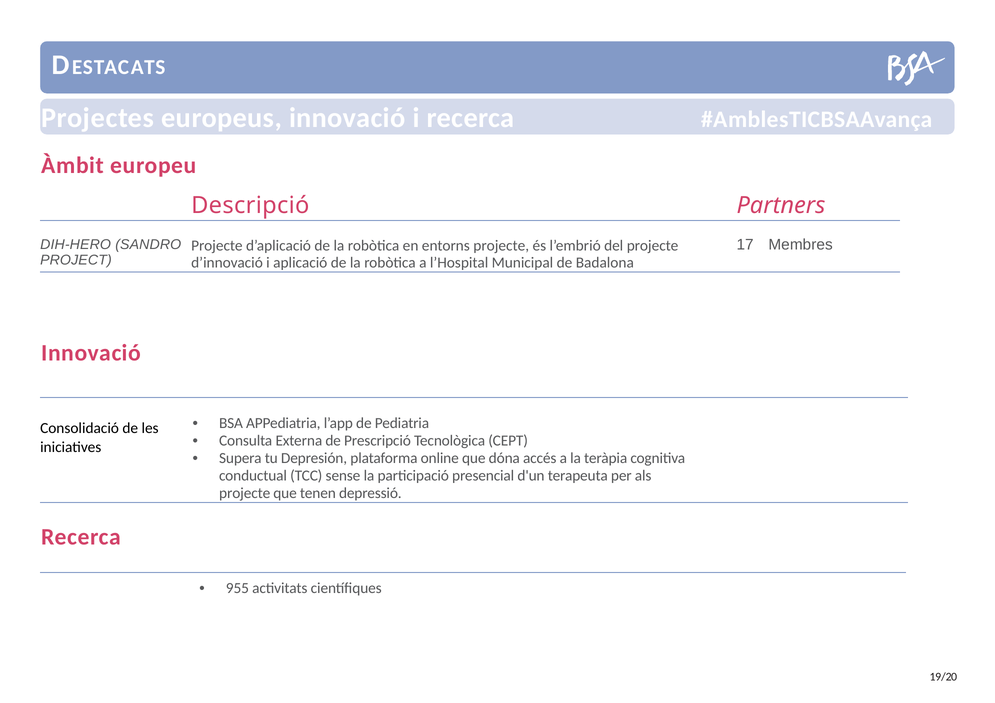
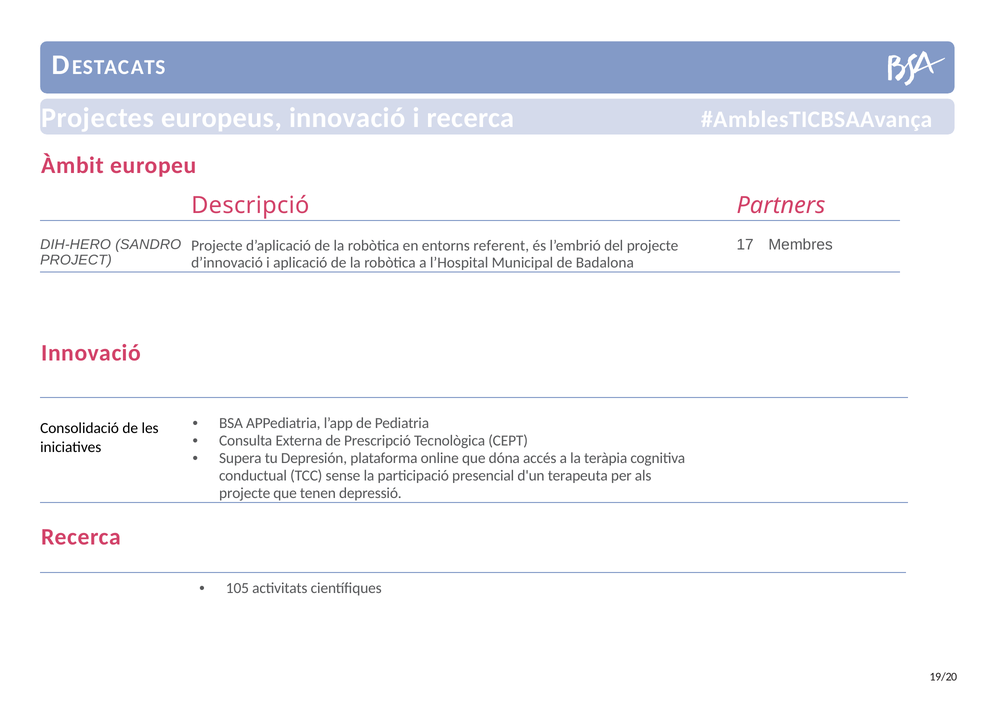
entorns projecte: projecte -> referent
955: 955 -> 105
